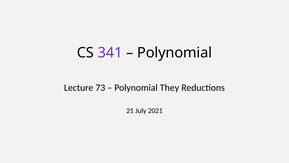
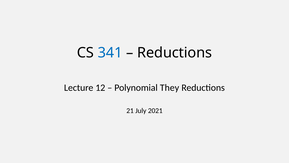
341 colour: purple -> blue
Polynomial at (175, 53): Polynomial -> Reductions
73: 73 -> 12
